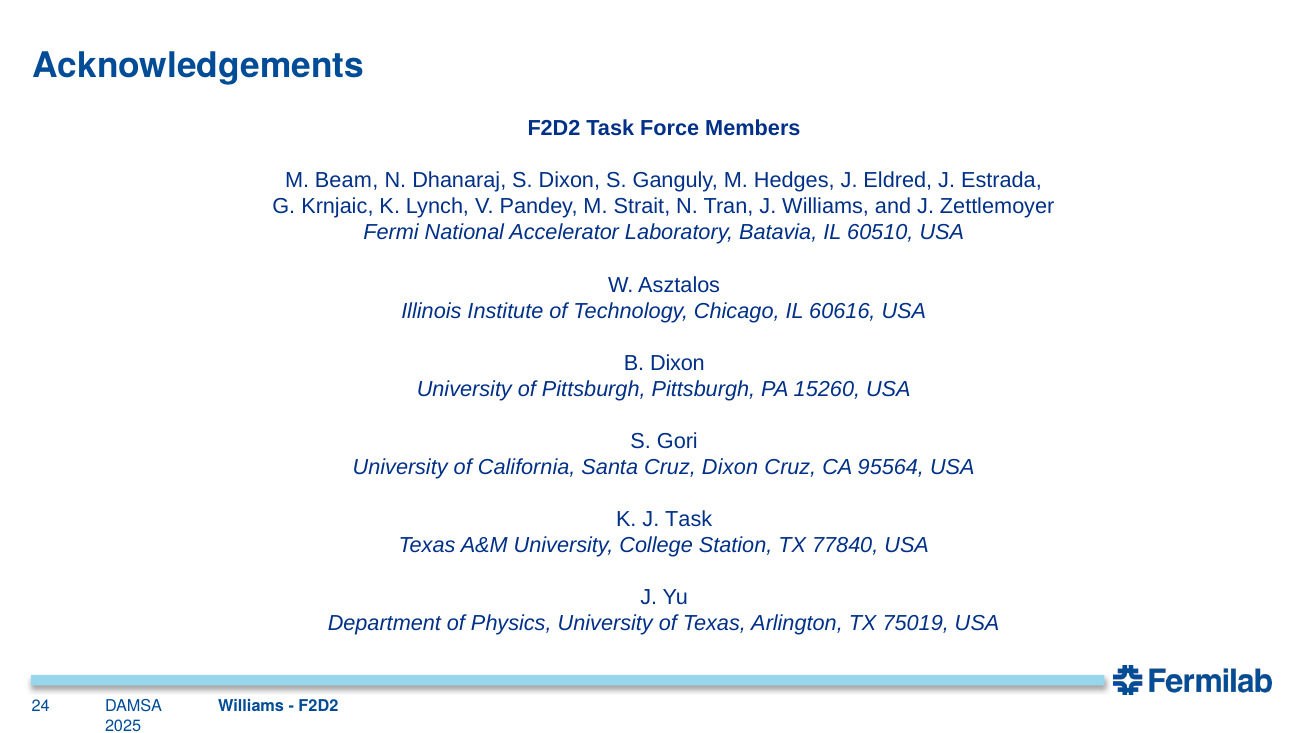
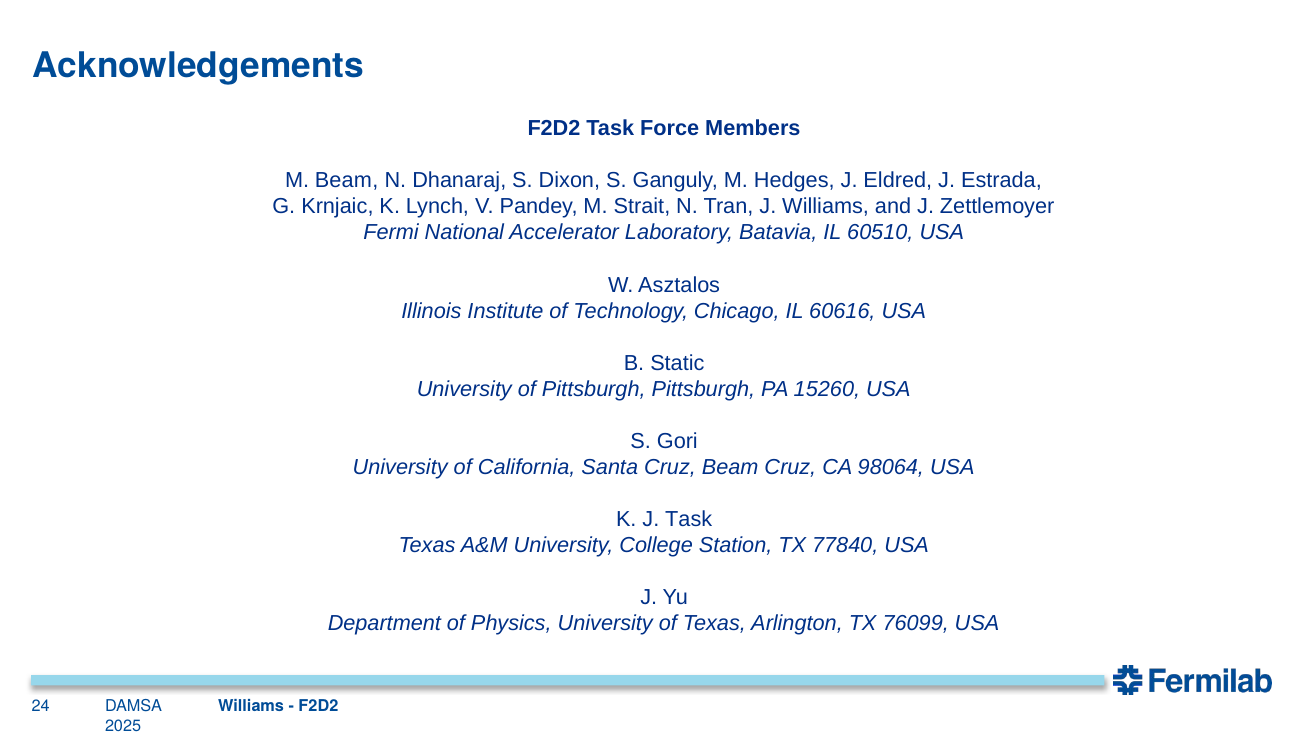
B Dixon: Dixon -> Static
Cruz Dixon: Dixon -> Beam
95564: 95564 -> 98064
75019: 75019 -> 76099
